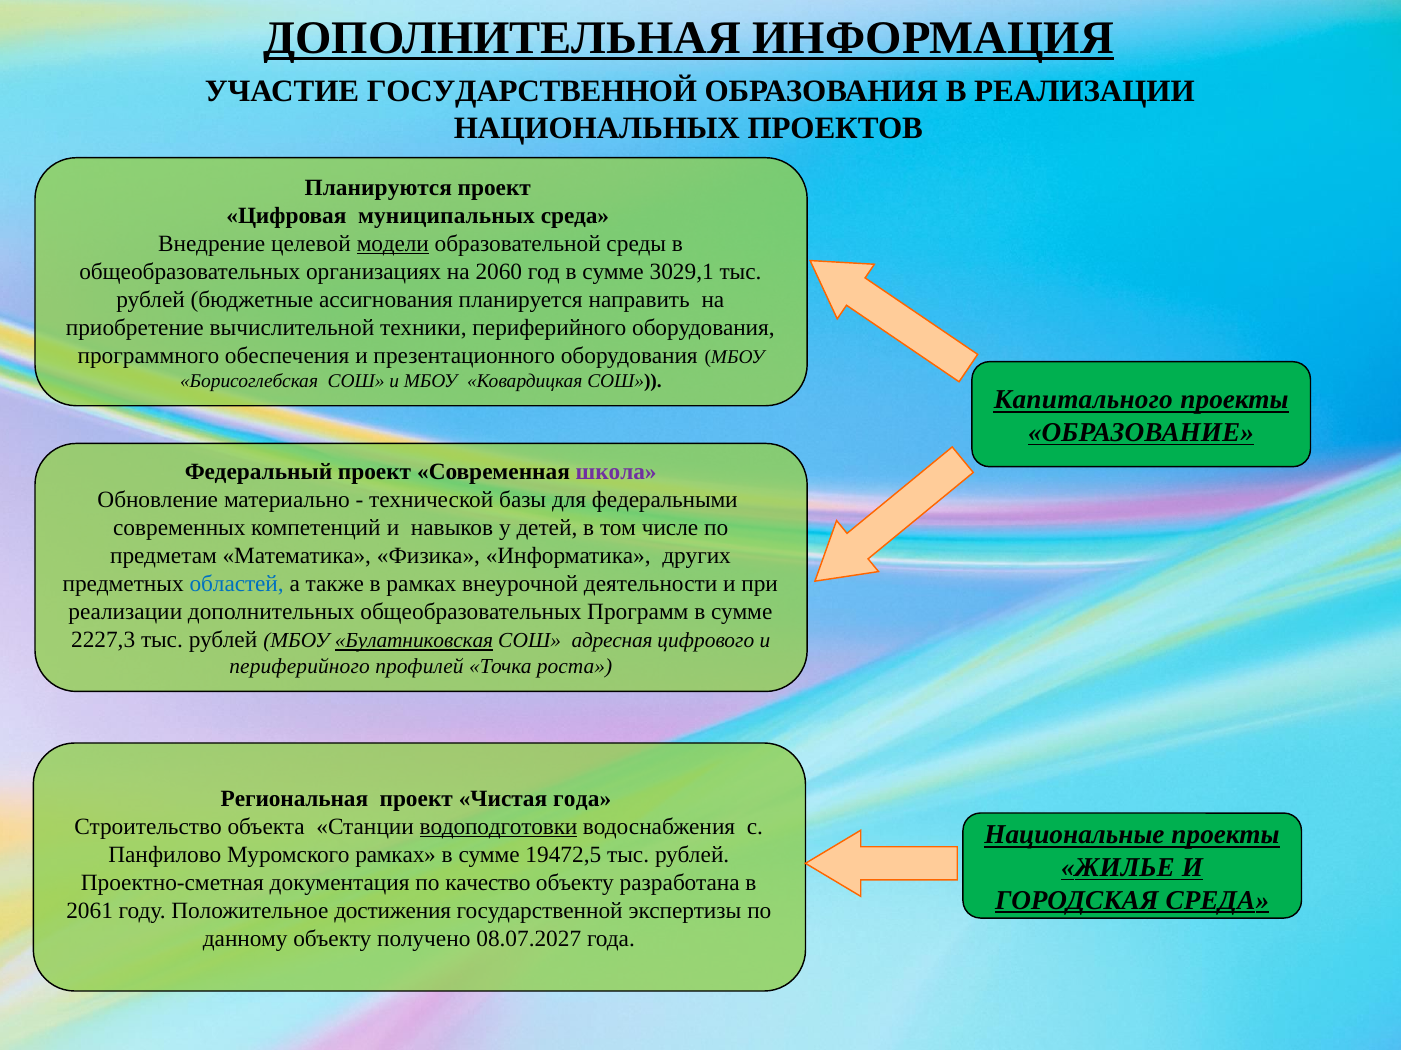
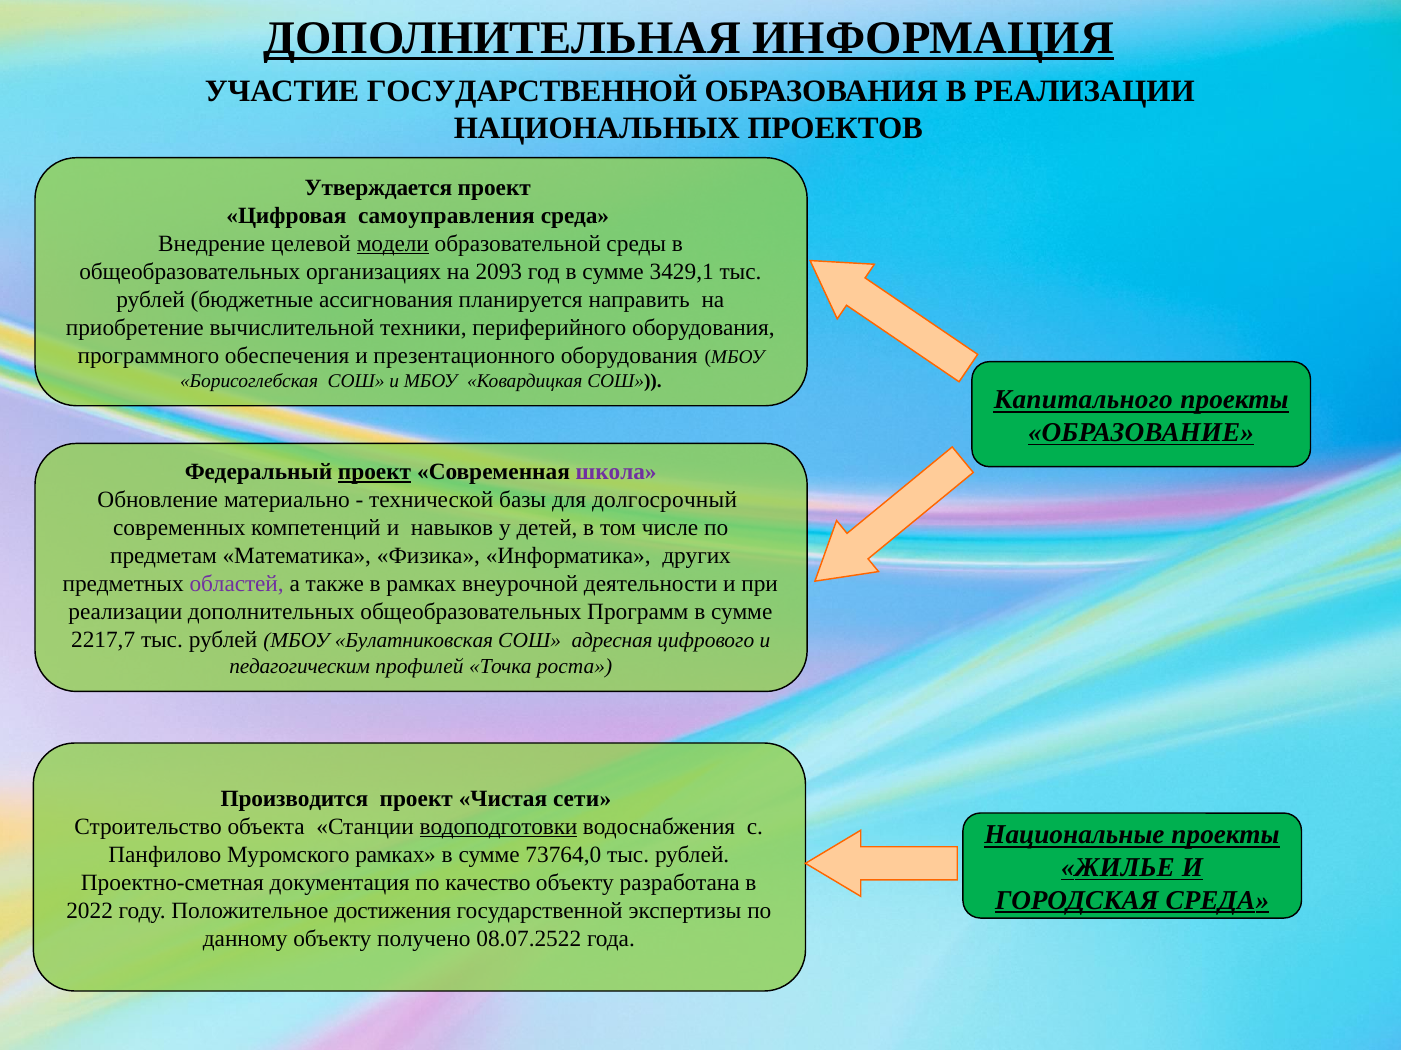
Планируются: Планируются -> Утверждается
муниципальных: муниципальных -> самоуправления
2060: 2060 -> 2093
3029,1: 3029,1 -> 3429,1
проект at (375, 473) underline: none -> present
федеральными: федеральными -> долгосрочный
областей colour: blue -> purple
2227,3: 2227,3 -> 2217,7
Булатниковская underline: present -> none
периферийного at (300, 667): периферийного -> педагогическим
Региональная: Региональная -> Производится
Чистая года: года -> сети
19472,5: 19472,5 -> 73764,0
2061: 2061 -> 2022
08.07.2027: 08.07.2027 -> 08.07.2522
